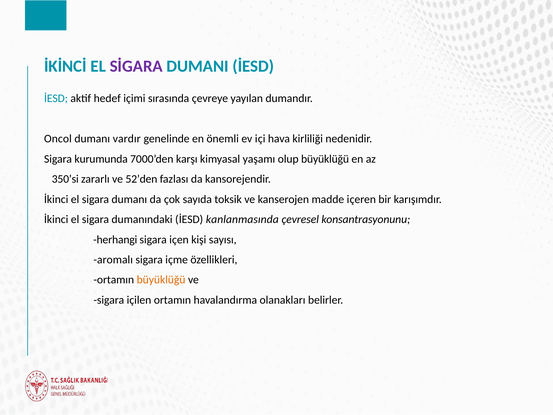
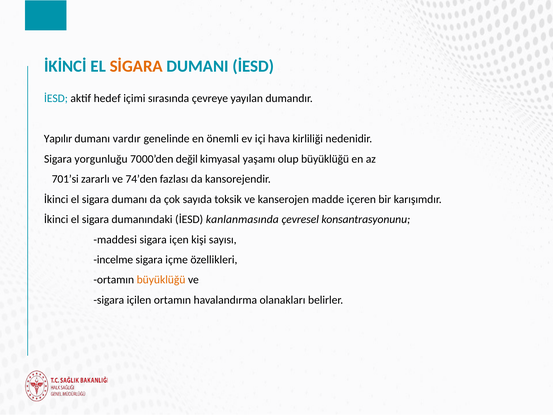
SİGARA colour: purple -> orange
Oncol: Oncol -> Yapılır
kurumunda: kurumunda -> yorgunluğu
karşı: karşı -> değil
350’si: 350’si -> 701’si
52’den: 52’den -> 74’den
herhangi: herhangi -> maddesi
aromalı: aromalı -> incelme
